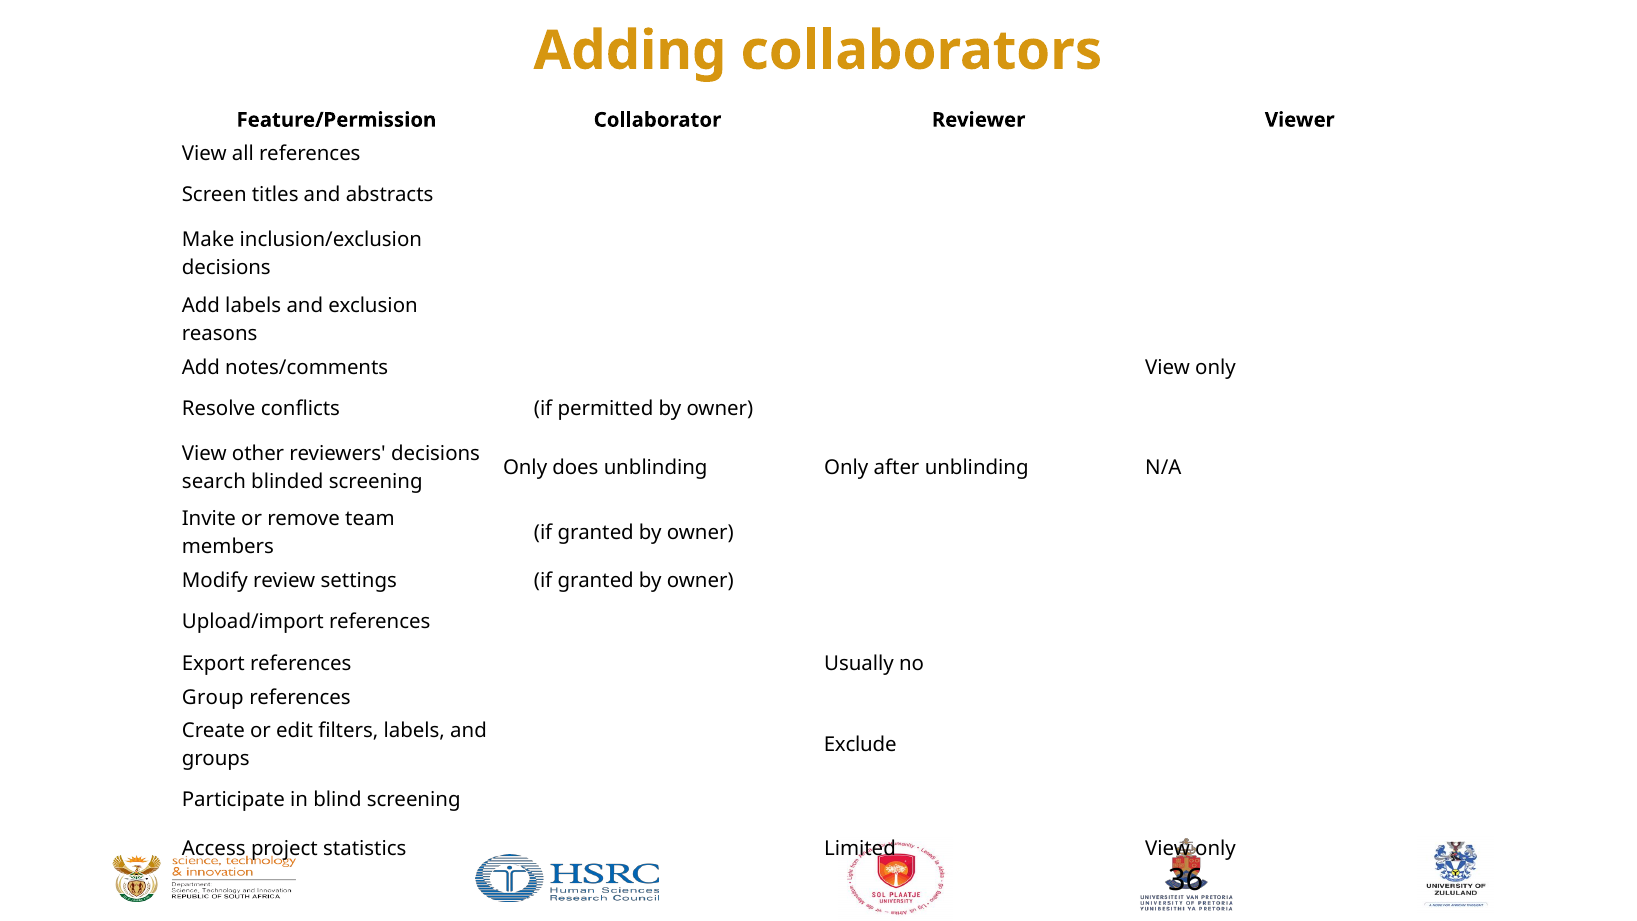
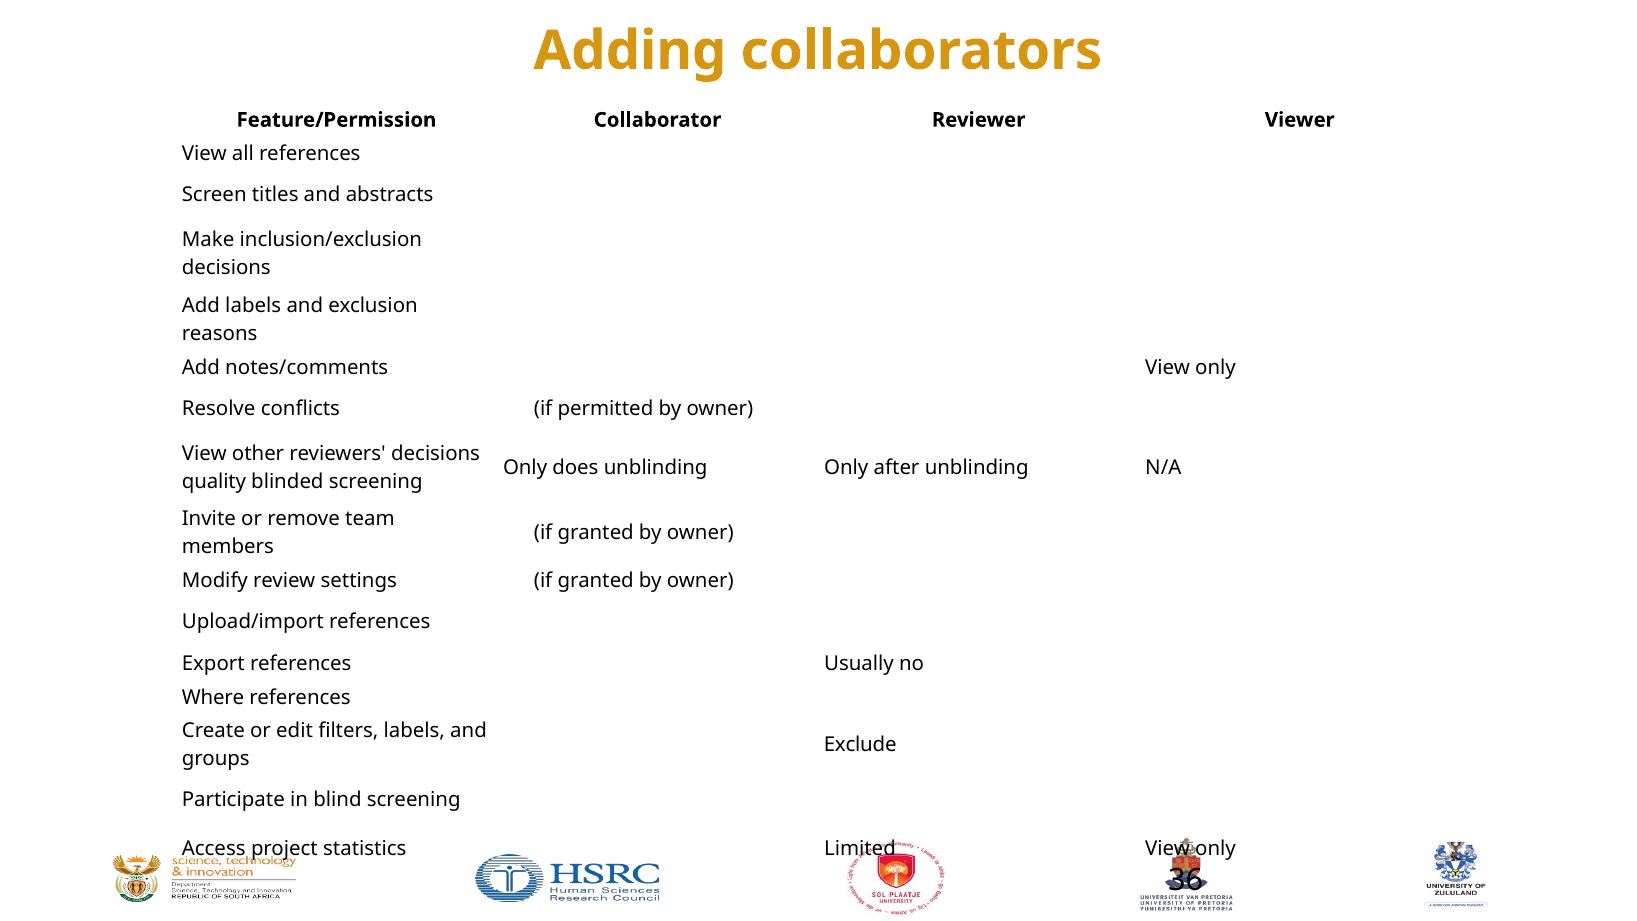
search: search -> quality
Group: Group -> Where
